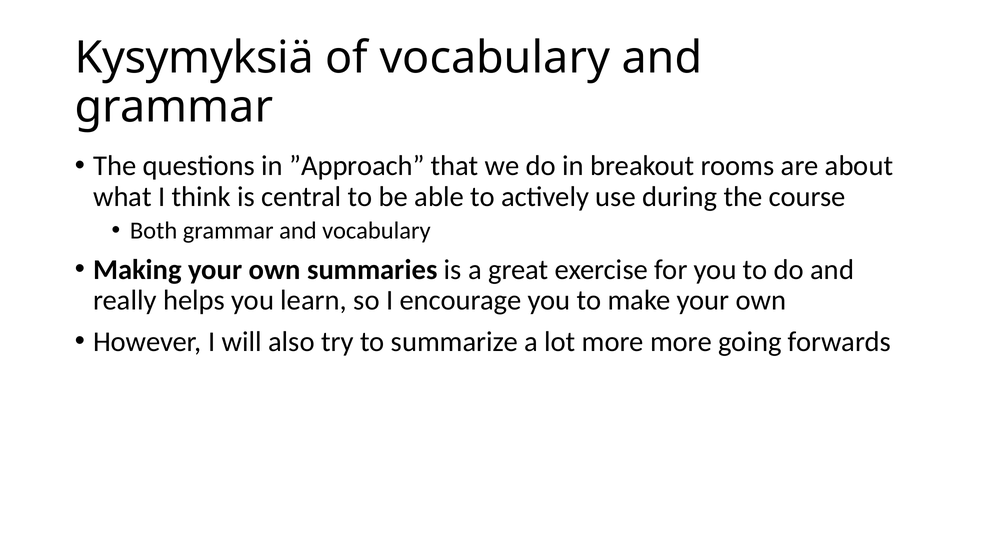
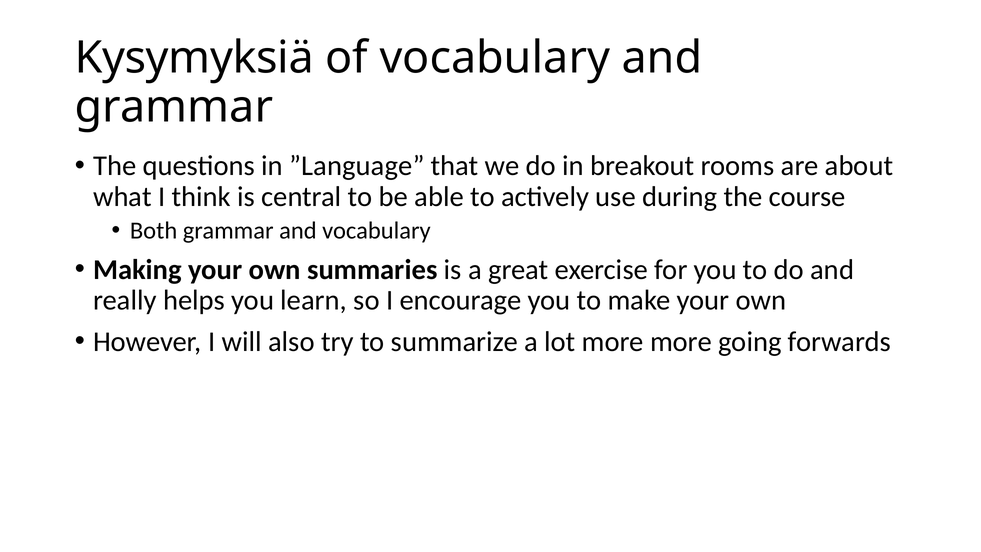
”Approach: ”Approach -> ”Language
